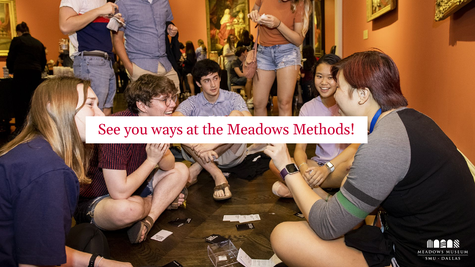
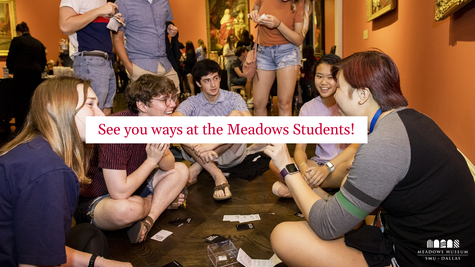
Methods: Methods -> Students
